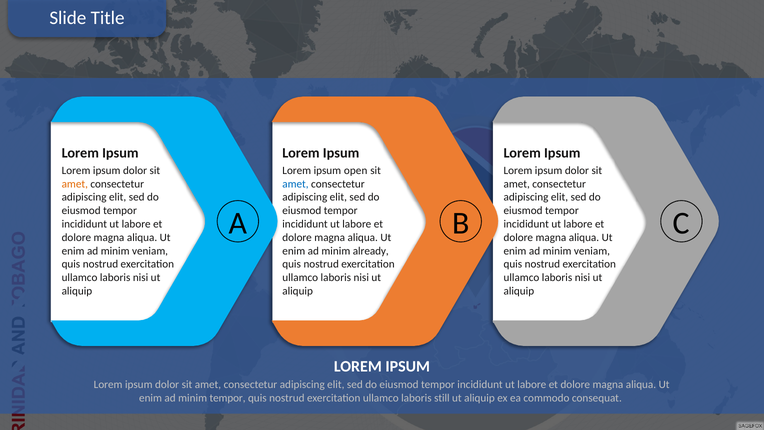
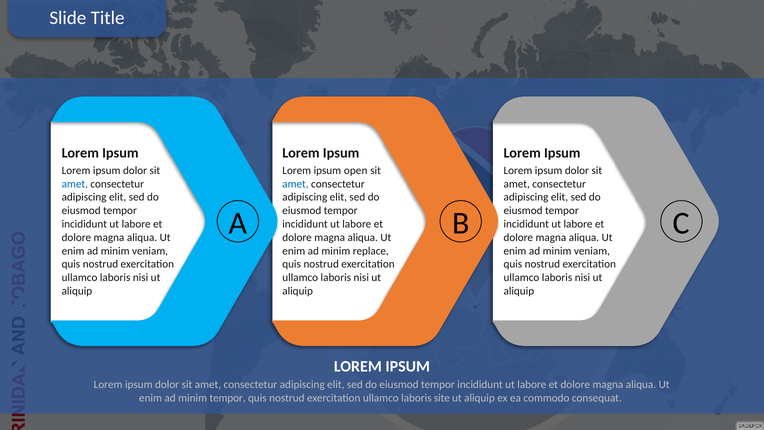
amet at (75, 184) colour: orange -> blue
already: already -> replace
still: still -> site
